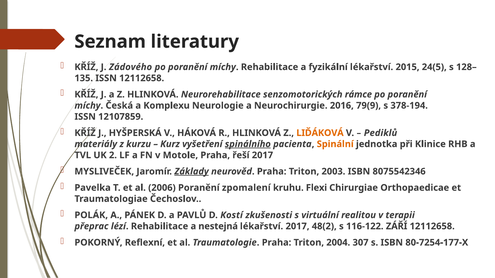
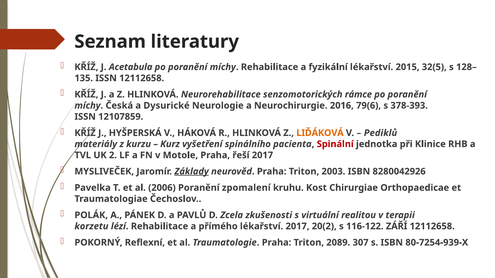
Zádového: Zádového -> Acetabula
24(5: 24(5 -> 32(5
Komplexu: Komplexu -> Dysurické
79(9: 79(9 -> 79(6
378-194: 378-194 -> 378-393
spinálního underline: present -> none
Spinální colour: orange -> red
8075542346: 8075542346 -> 8280042926
Flexi: Flexi -> Kost
Kostí: Kostí -> Zcela
přeprac: přeprac -> korzetu
nestejná: nestejná -> přímého
48(2: 48(2 -> 20(2
2004: 2004 -> 2089
80-7254-177-X: 80-7254-177-X -> 80-7254-939-X
